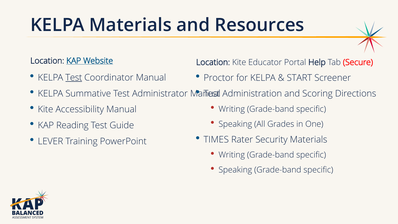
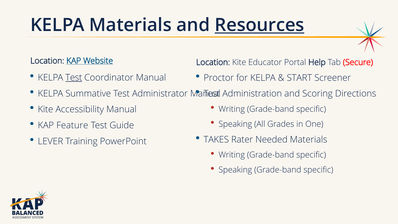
Resources underline: none -> present
Reading: Reading -> Feature
TIMES: TIMES -> TAKES
Security: Security -> Needed
